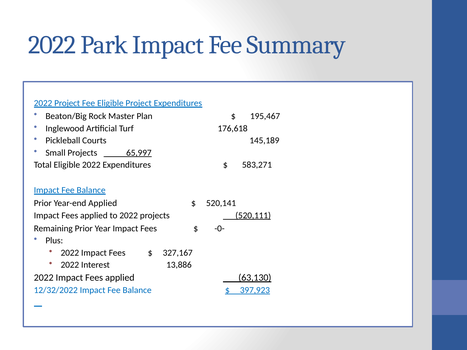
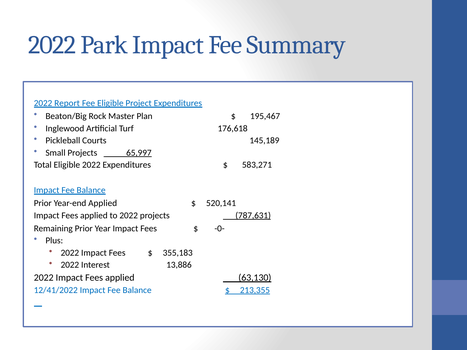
2022 Project: Project -> Report
520,111: 520,111 -> 787,631
327,167: 327,167 -> 355,183
12/32/2022: 12/32/2022 -> 12/41/2022
397,923: 397,923 -> 213,355
